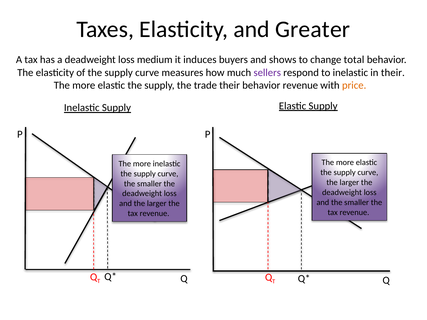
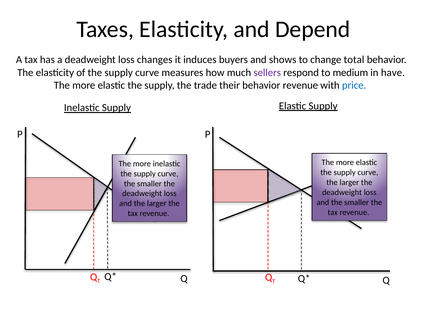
Greater: Greater -> Depend
medium: medium -> changes
to inelastic: inelastic -> medium
in their: their -> have
price colour: orange -> blue
